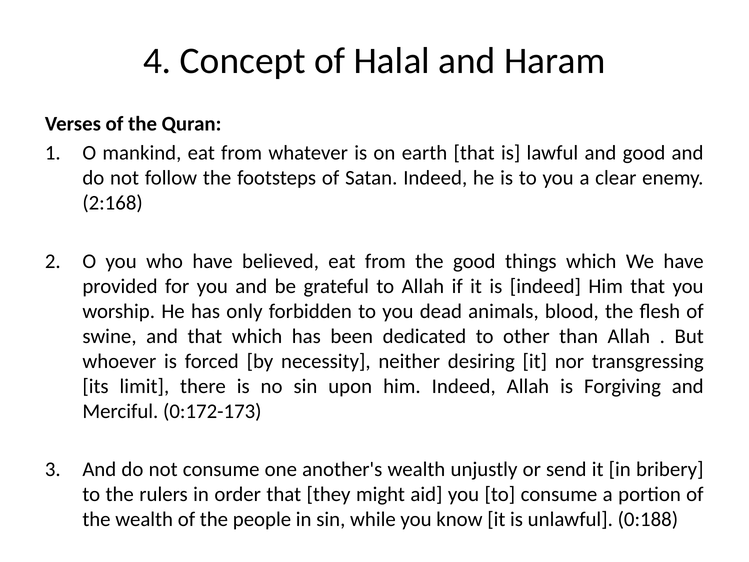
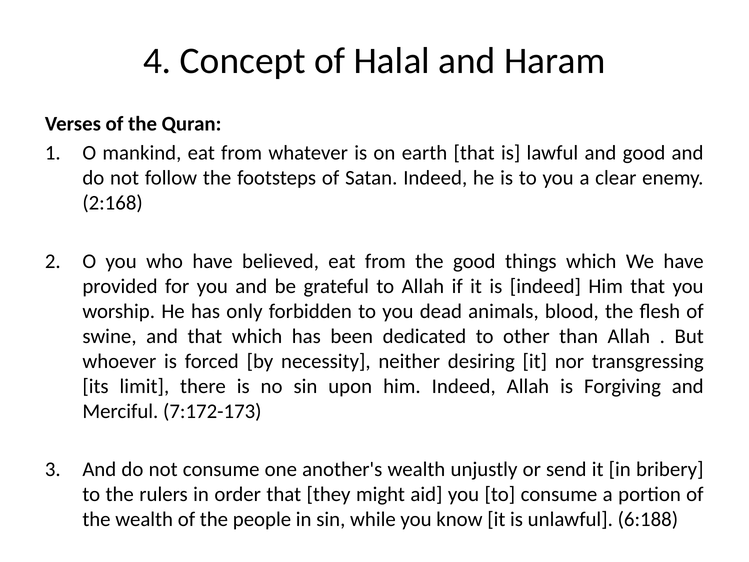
0:172-173: 0:172-173 -> 7:172-173
0:188: 0:188 -> 6:188
